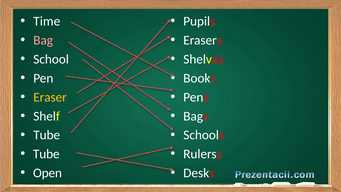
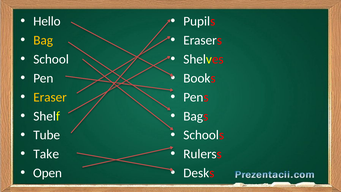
Time: Time -> Hello
Bag colour: pink -> yellow
Tube at (46, 154): Tube -> Take
